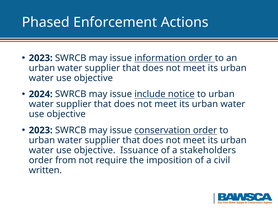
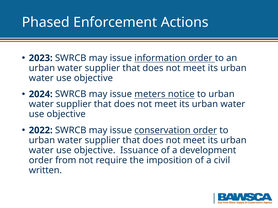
include: include -> meters
2023 at (41, 131): 2023 -> 2022
stakeholders: stakeholders -> development
